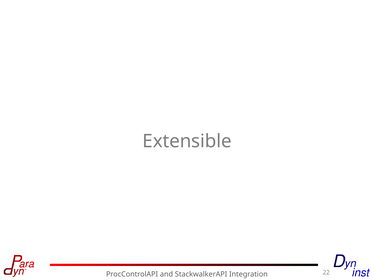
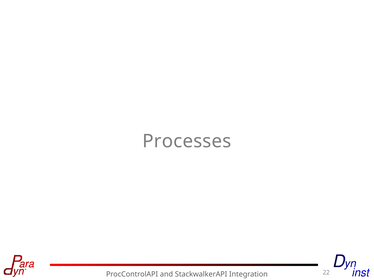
Extensible: Extensible -> Processes
